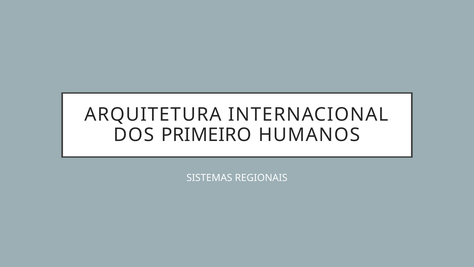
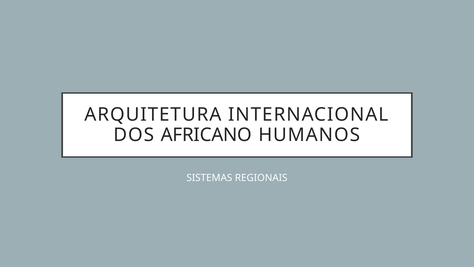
PRIMEIRO: PRIMEIRO -> AFRICANO
